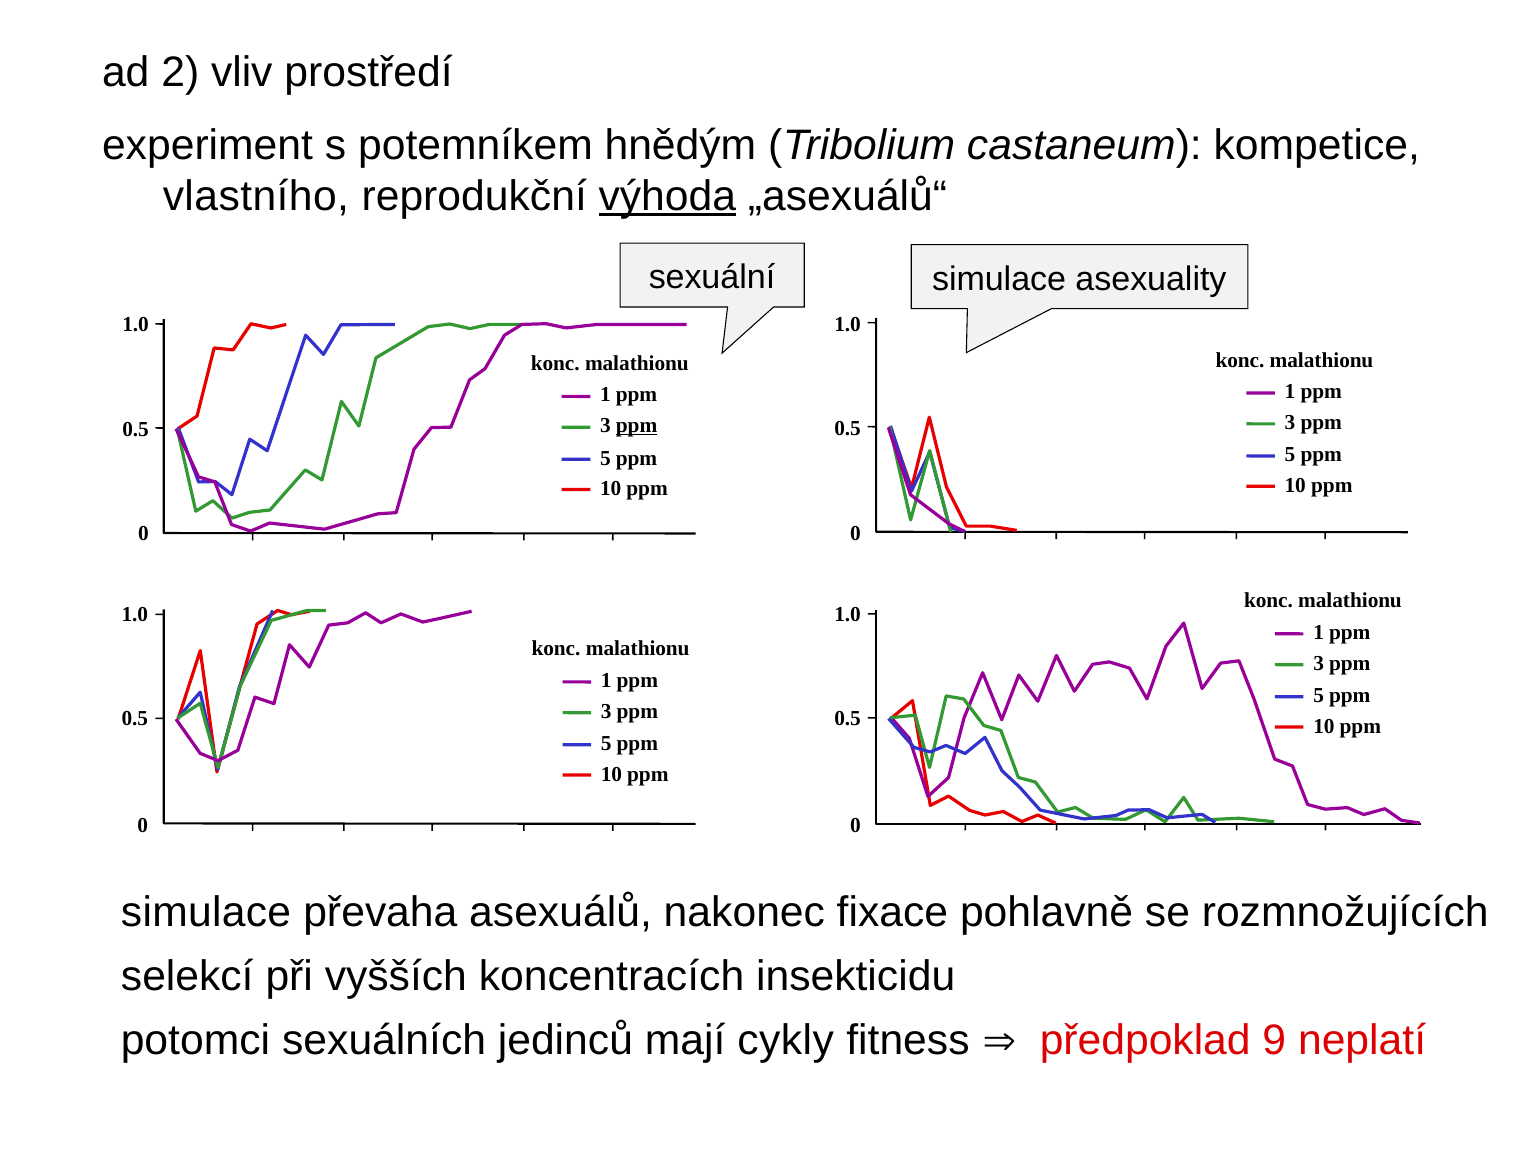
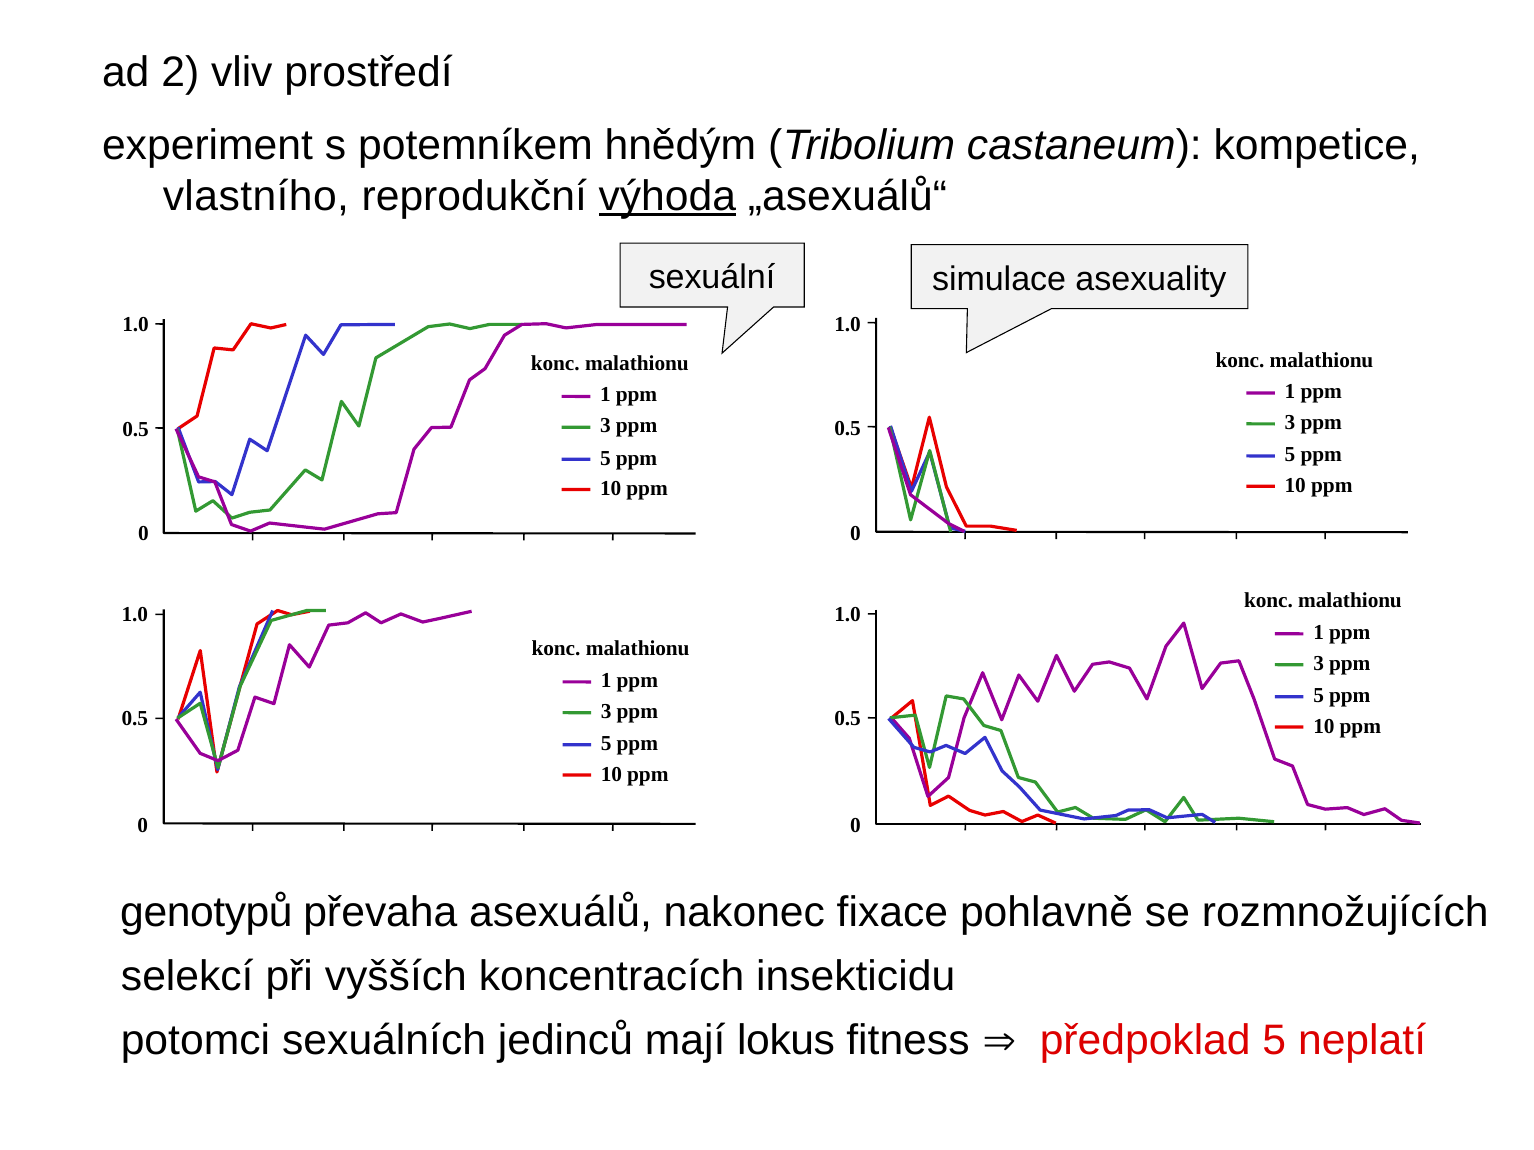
ppm at (637, 426) underline: present -> none
simulace at (206, 913): simulace -> genotypů
cykly: cykly -> lokus
předpoklad 9: 9 -> 5
